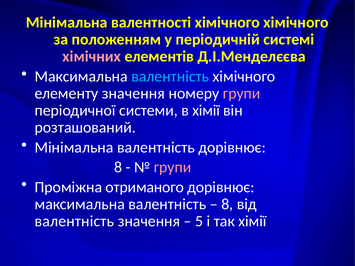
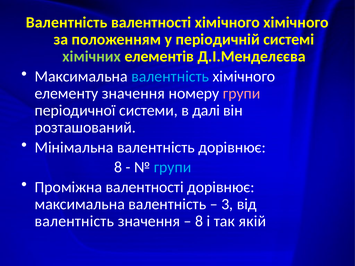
Мінімальна at (67, 22): Мінімальна -> Валентність
хімічних colour: pink -> light green
в хімії: хімії -> далі
групи at (173, 167) colour: pink -> light blue
Проміжна отриманого: отриманого -> валентності
8 at (227, 204): 8 -> 3
5 at (199, 221): 5 -> 8
так хімії: хімії -> якій
